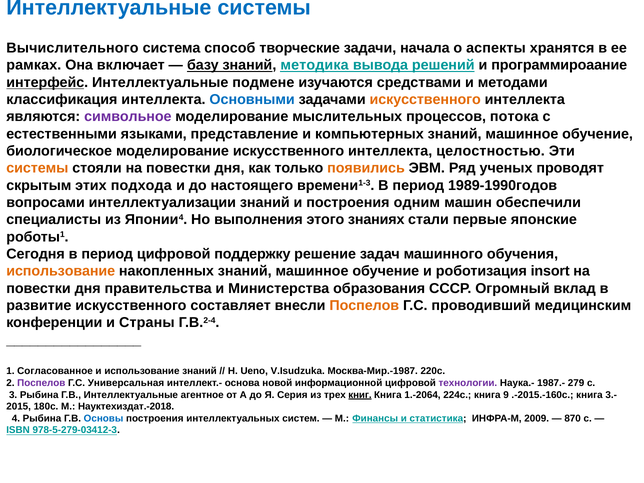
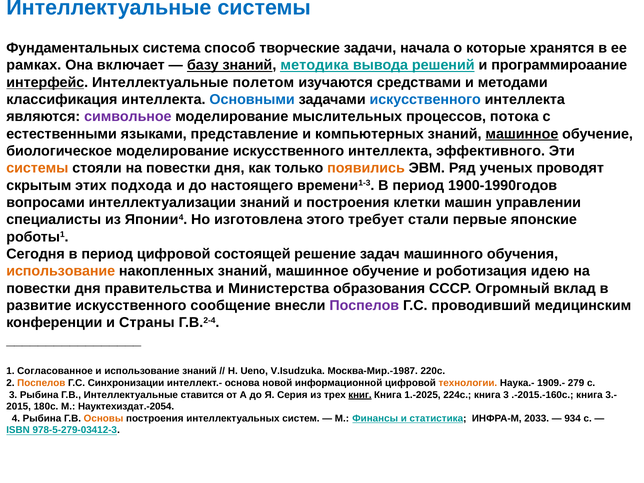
Вычислительного: Вычислительного -> Фундаментальных
аспекты: аспекты -> которые
подмене: подмене -> полетом
искусственного at (425, 100) colour: orange -> blue
машинное at (522, 134) underline: none -> present
целостностью: целостностью -> эффективного
1989-1990годов: 1989-1990годов -> 1900-1990годов
одним: одним -> клетки
обеспечили: обеспечили -> управлении
выполнения: выполнения -> изготовлена
знаниях: знаниях -> требует
поддержку: поддержку -> состоящей
insort: insort -> идею
составляет: составляет -> сообщение
Поспелов at (364, 305) colour: orange -> purple
Поспелов at (41, 383) colour: purple -> orange
Универсальная: Универсальная -> Синхронизации
технологии colour: purple -> orange
1987.-: 1987.- -> 1909.-
агентное: агентное -> ставится
1.-2064: 1.-2064 -> 1.-2025
книга 9: 9 -> 3
Науктехиздат.-2018: Науктехиздат.-2018 -> Науктехиздат.-2054
Основы colour: blue -> orange
2009: 2009 -> 2033
870: 870 -> 934
